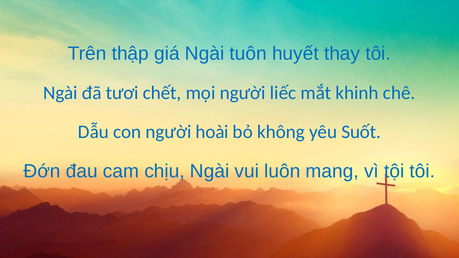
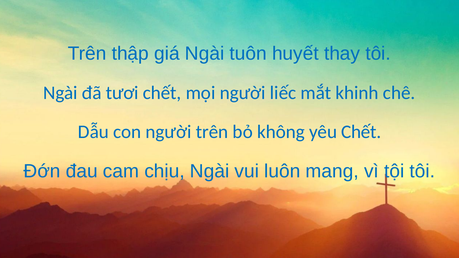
người hoài: hoài -> trên
yêu Suốt: Suốt -> Chết
